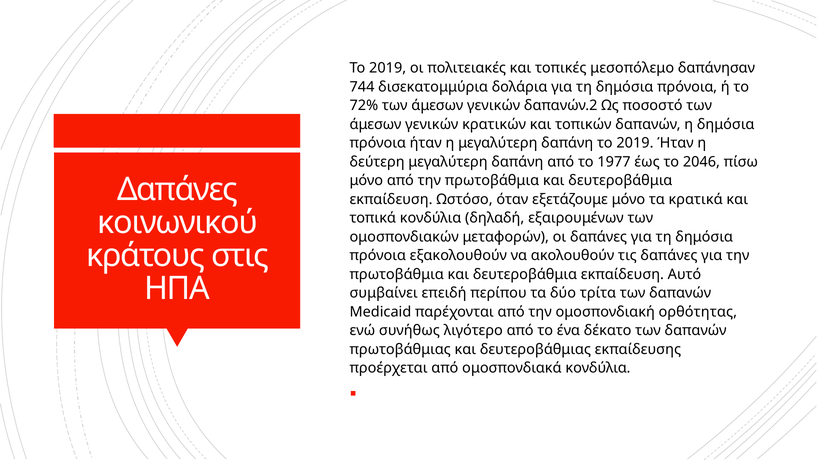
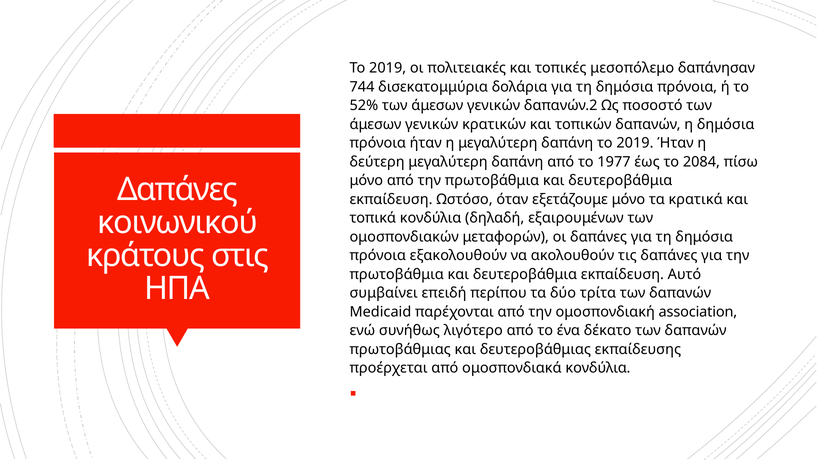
72%: 72% -> 52%
2046: 2046 -> 2084
ορθότητας: ορθότητας -> association
